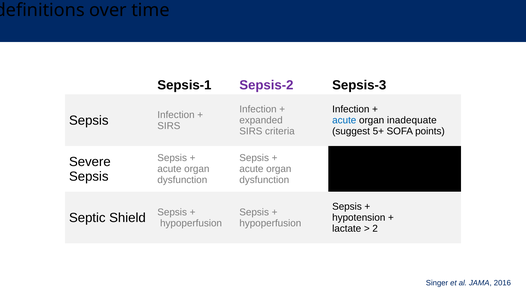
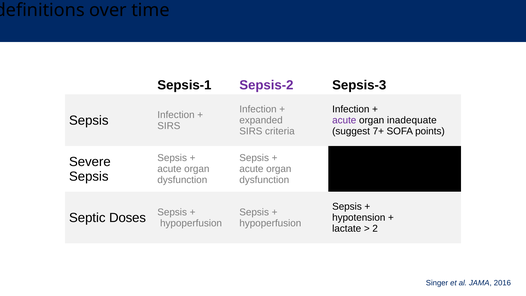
acute at (344, 120) colour: blue -> purple
5+: 5+ -> 7+
Shield: Shield -> Doses
